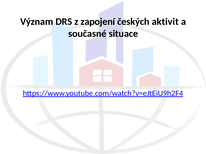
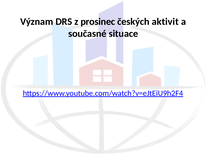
zapojení: zapojení -> prosinec
